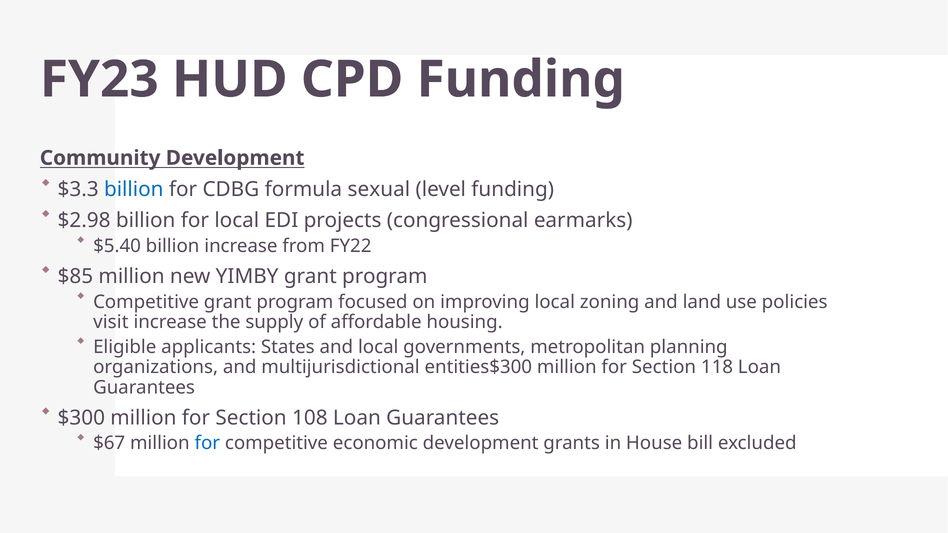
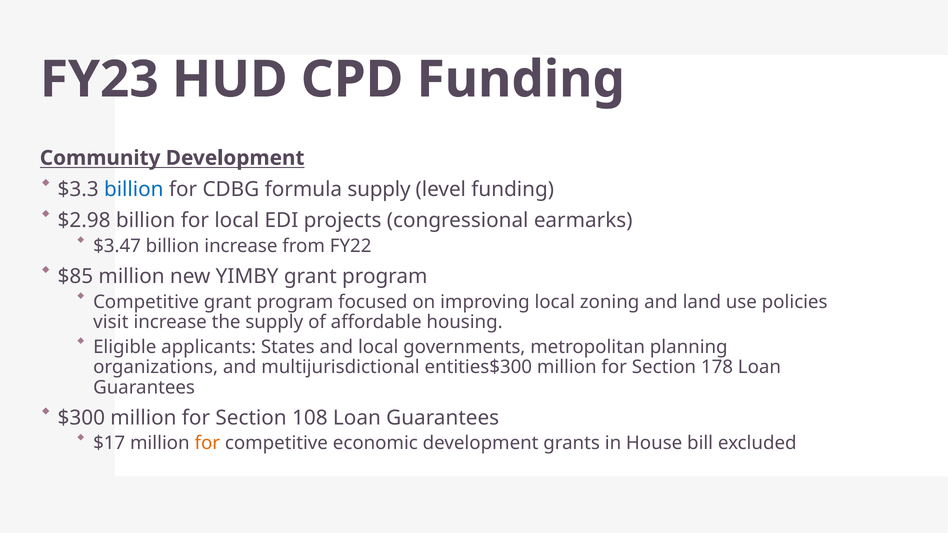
formula sexual: sexual -> supply
$5.40: $5.40 -> $3.47
118: 118 -> 178
$67: $67 -> $17
for at (207, 443) colour: blue -> orange
